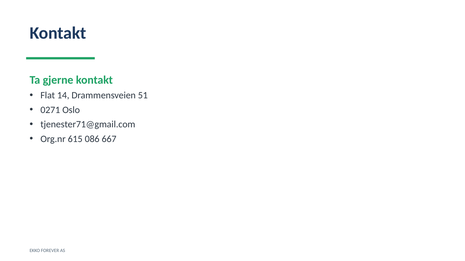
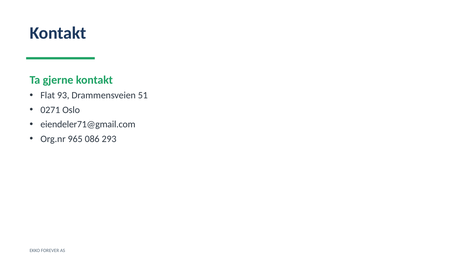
14: 14 -> 93
tjenester71@gmail.com: tjenester71@gmail.com -> eiendeler71@gmail.com
615: 615 -> 965
667: 667 -> 293
